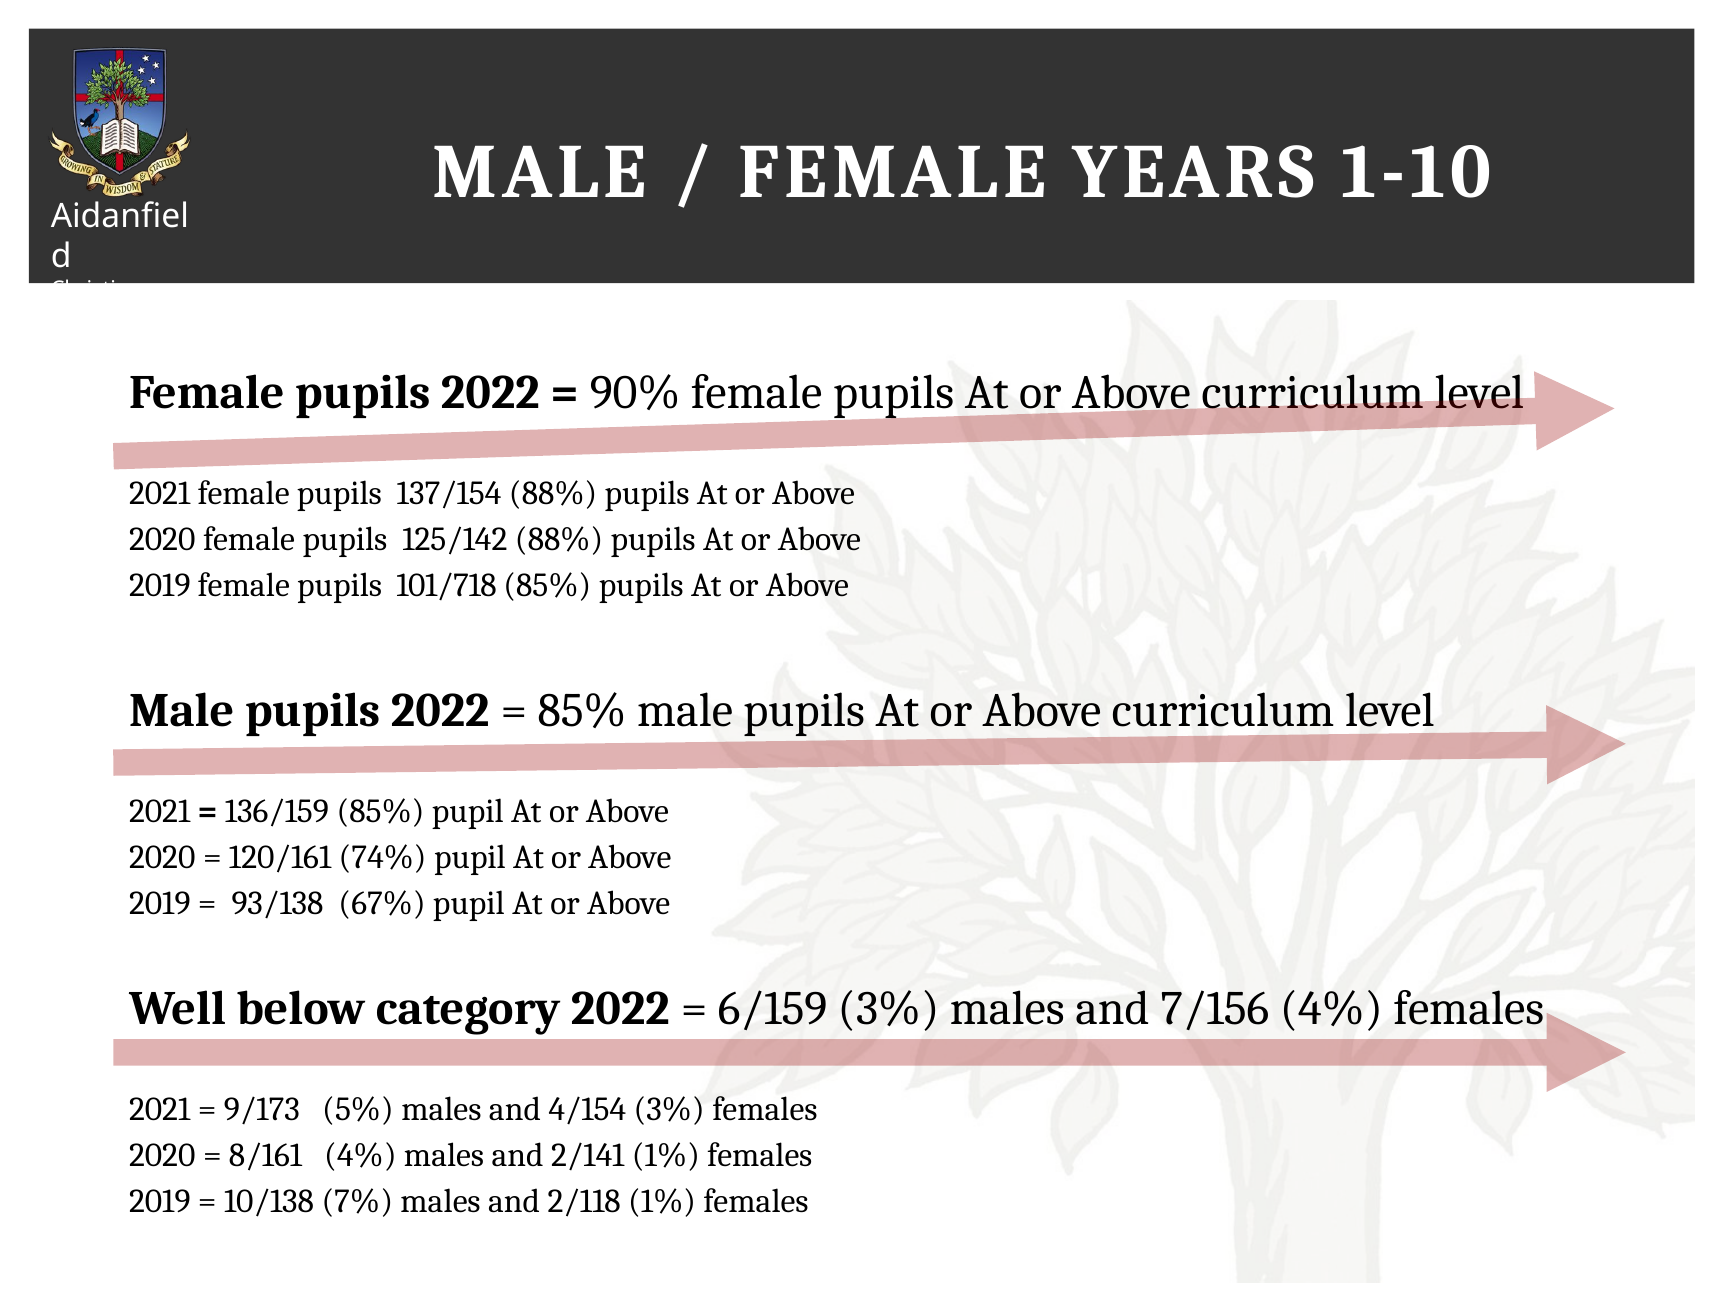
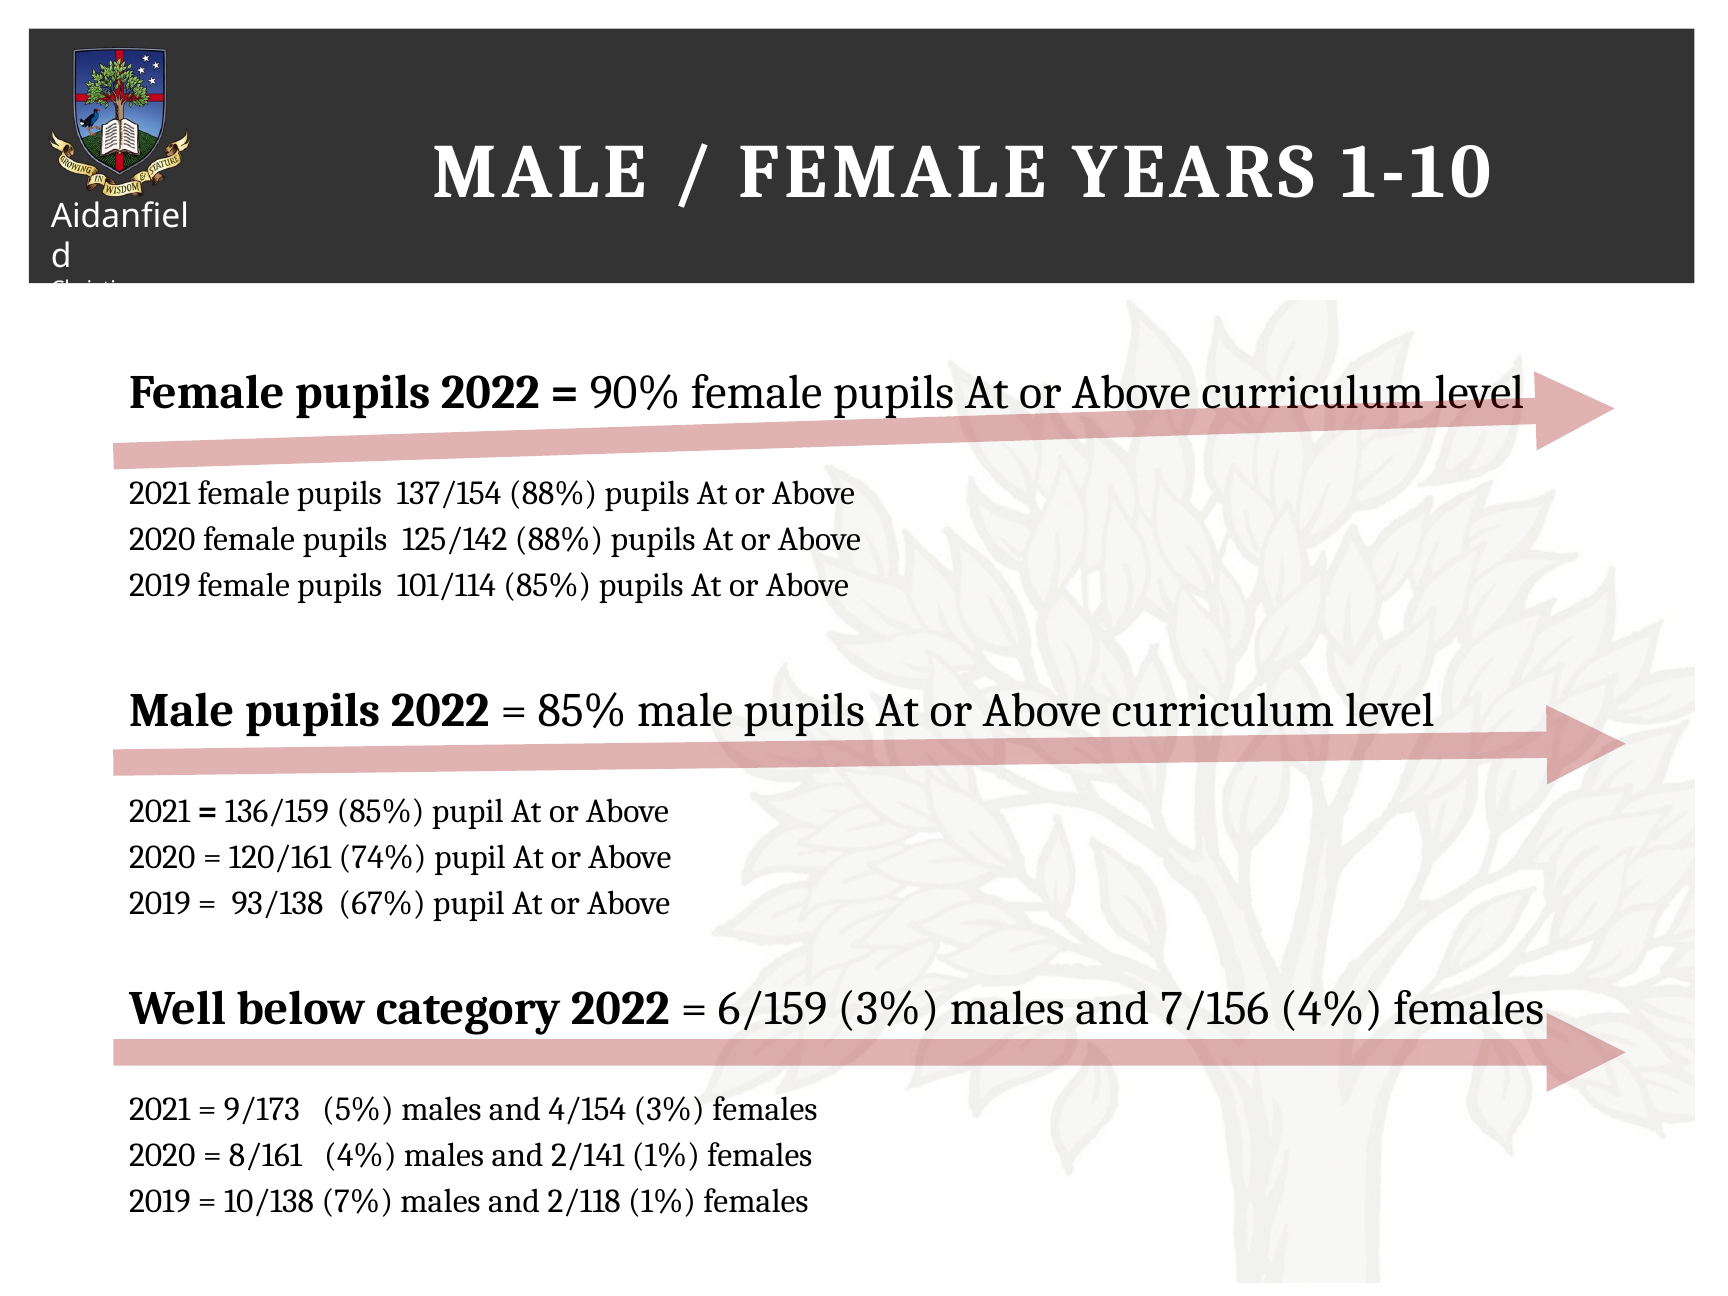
101/718: 101/718 -> 101/114
